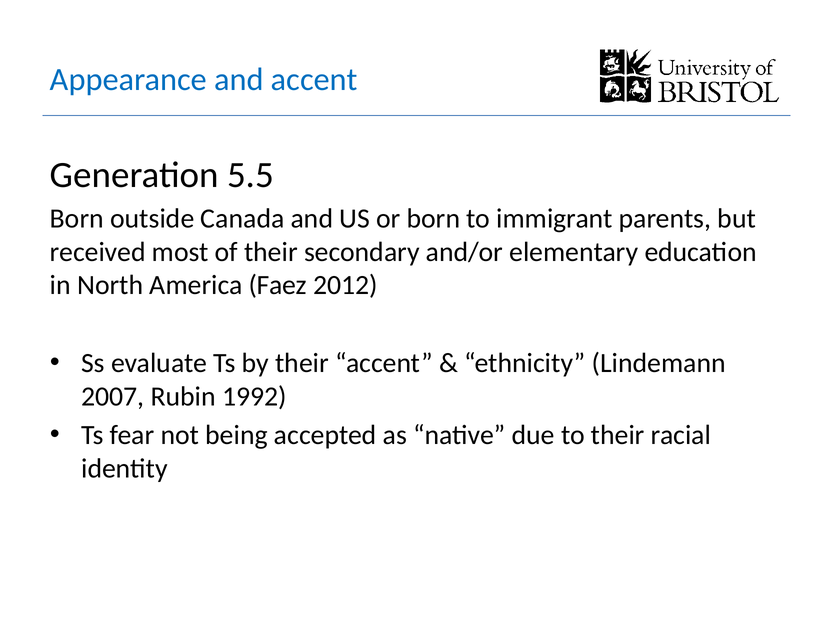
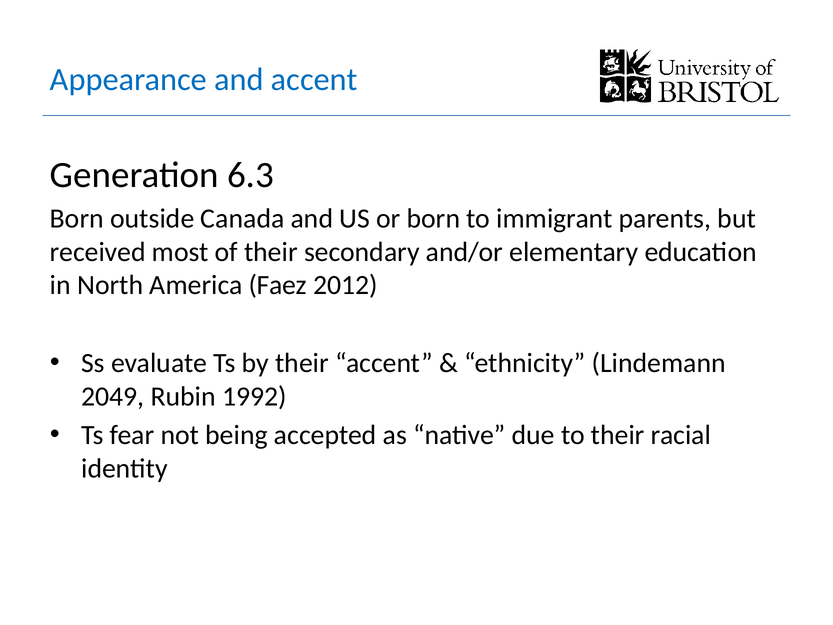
5.5: 5.5 -> 6.3
2007: 2007 -> 2049
